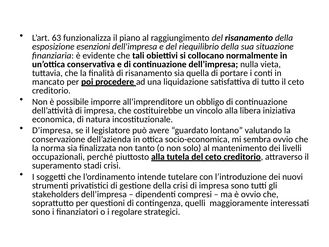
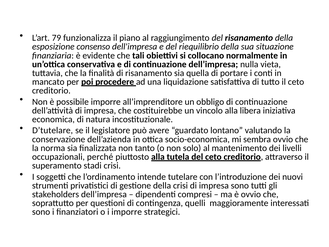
63: 63 -> 79
esenzioni: esenzioni -> consenso
D’impresa: D’impresa -> D’tutelare
i regolare: regolare -> imporre
